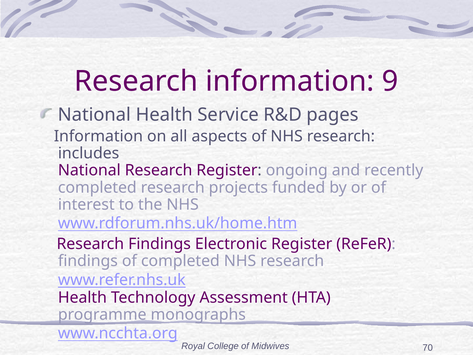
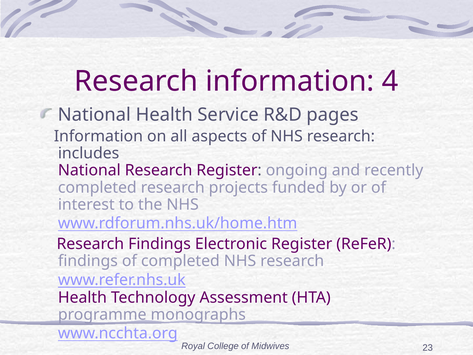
9: 9 -> 4
70: 70 -> 23
